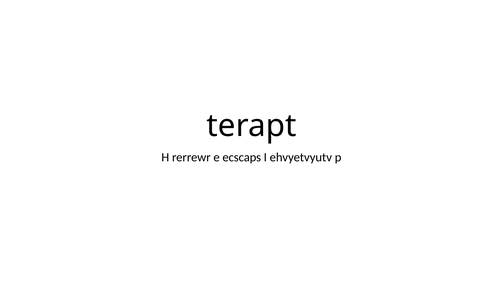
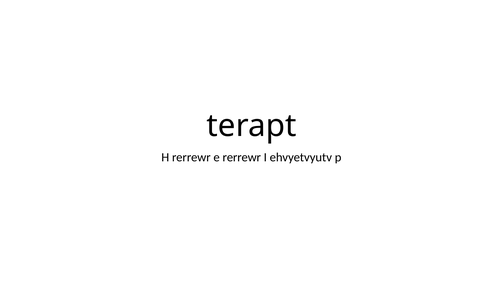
e ecscaps: ecscaps -> rerrewr
